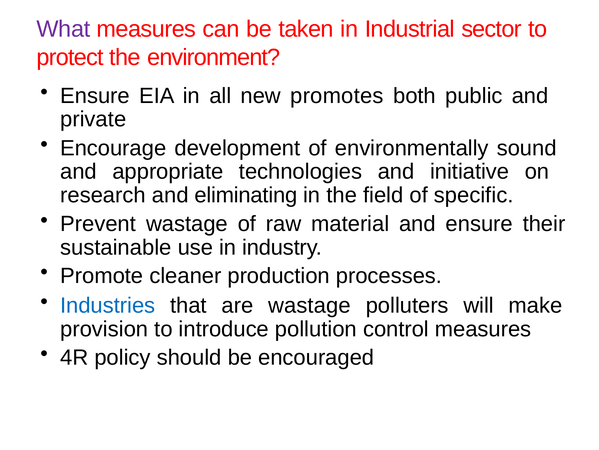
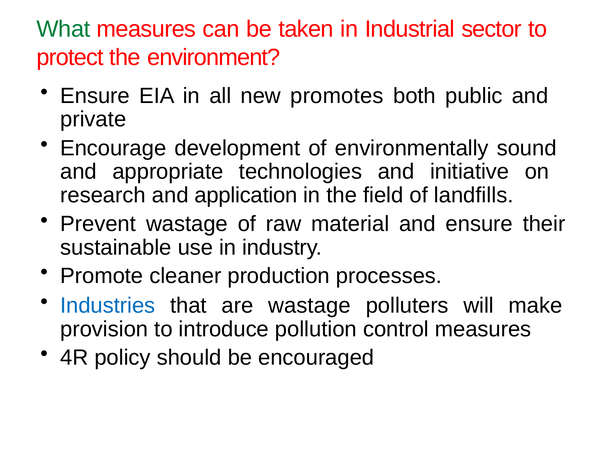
What colour: purple -> green
eliminating: eliminating -> application
specific: specific -> landfills
